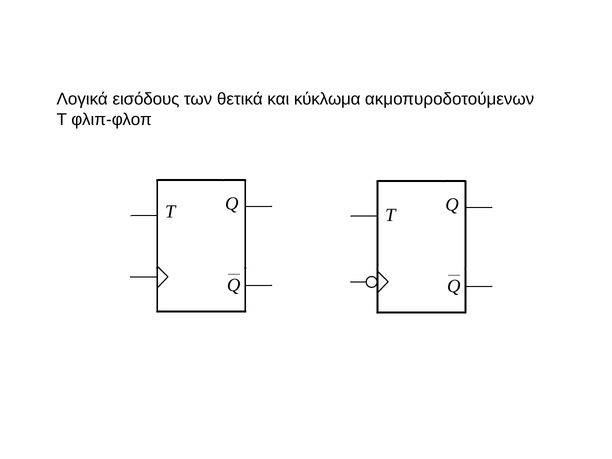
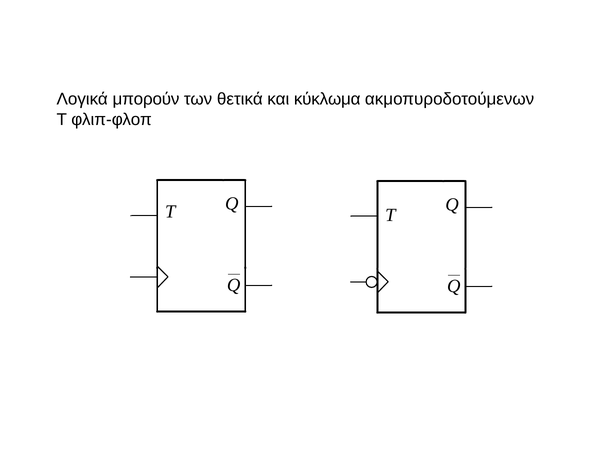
εισόδους: εισόδους -> μπορούν
